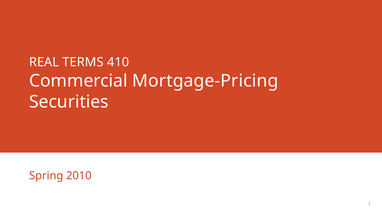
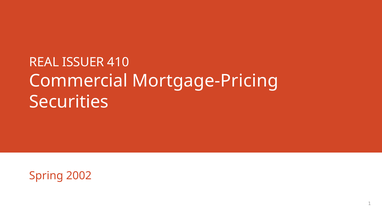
TERMS: TERMS -> ISSUER
2010: 2010 -> 2002
